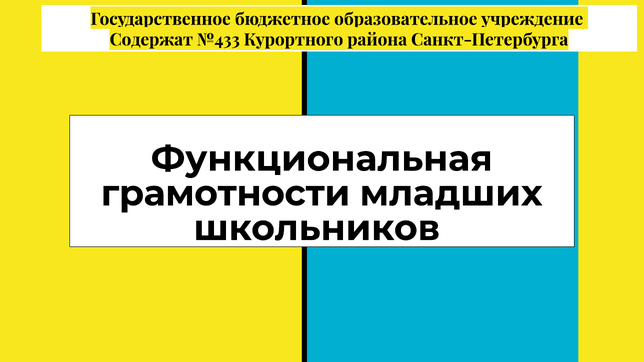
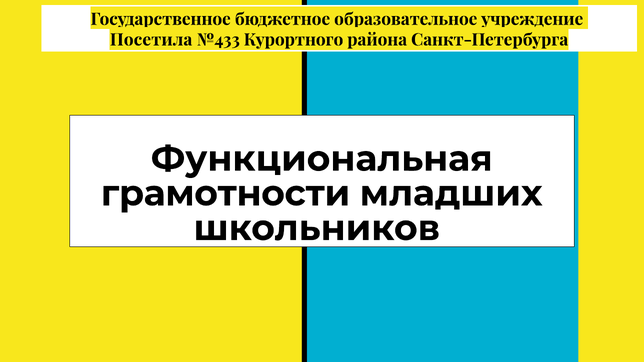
Содержат: Содержат -> Посетила
